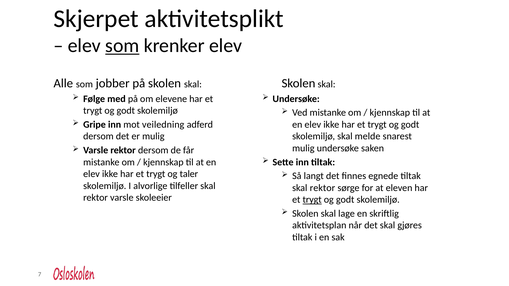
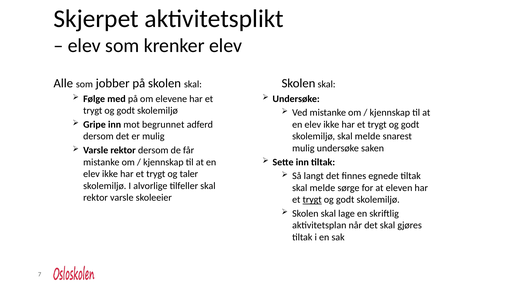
som at (122, 46) underline: present -> none
veiledning: veiledning -> begrunnet
rektor at (322, 188): rektor -> melde
